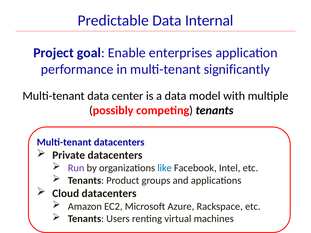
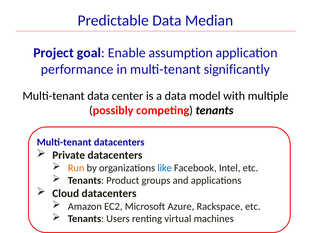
Internal: Internal -> Median
enterprises: enterprises -> assumption
Run colour: purple -> orange
